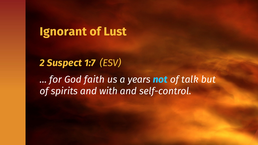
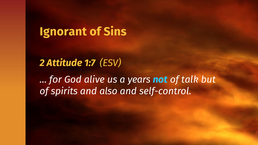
Lust: Lust -> Sins
Suspect: Suspect -> Attitude
faith: faith -> alive
with: with -> also
